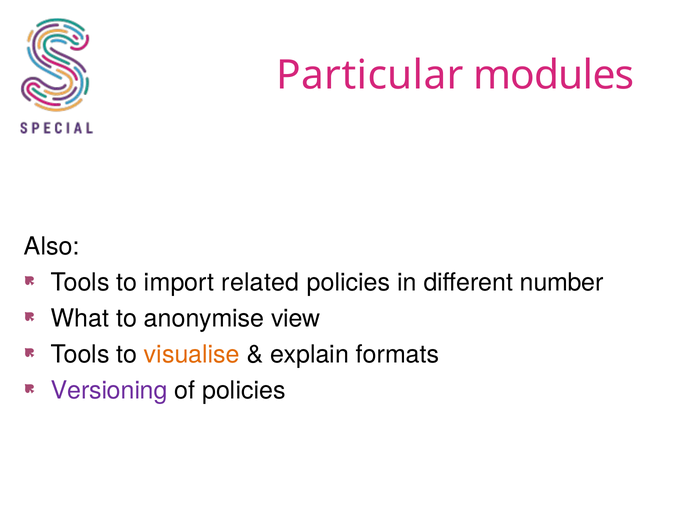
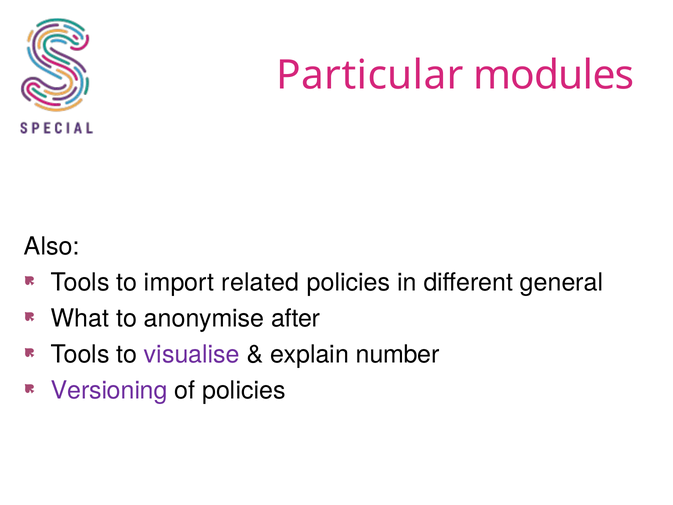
number: number -> general
view: view -> after
visualise colour: orange -> purple
formats: formats -> number
